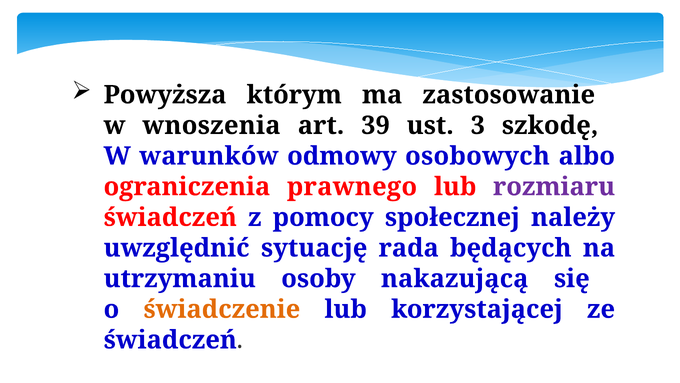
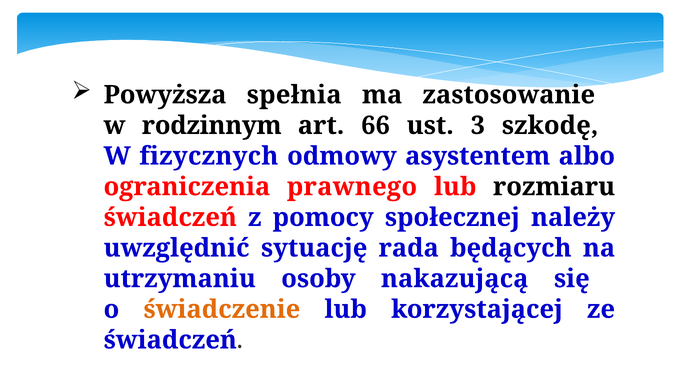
którym: którym -> spełnia
wnoszenia: wnoszenia -> rodzinnym
39: 39 -> 66
warunków: warunków -> fizycznych
osobowych: osobowych -> asystentem
rozmiaru colour: purple -> black
